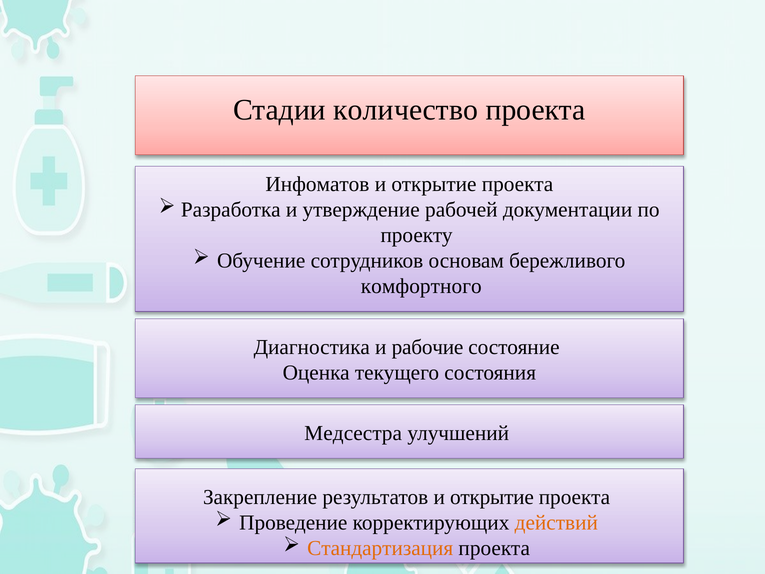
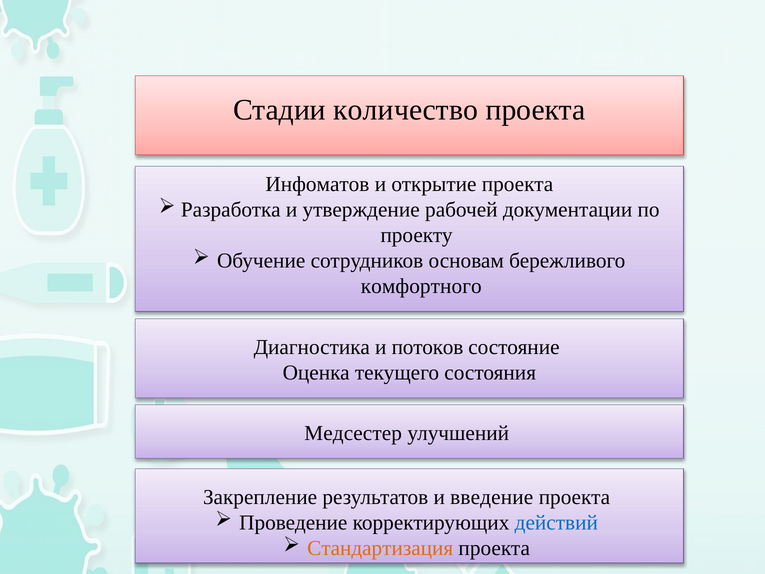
рабочие: рабочие -> потоков
Медсестра: Медсестра -> Медсестер
результатов и открытие: открытие -> введение
действий colour: orange -> blue
